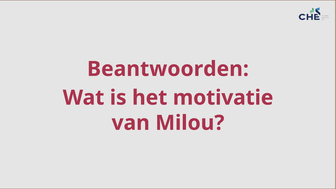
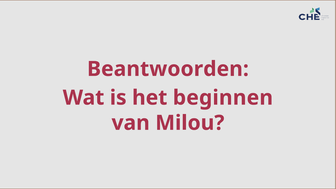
motivatie: motivatie -> beginnen
